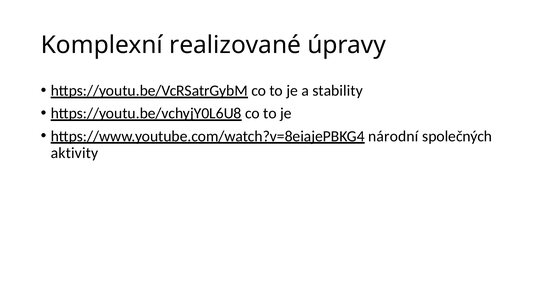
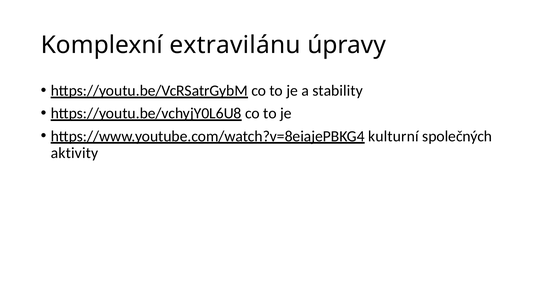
realizované: realizované -> extravilánu
národní: národní -> kulturní
